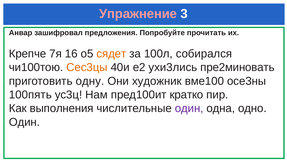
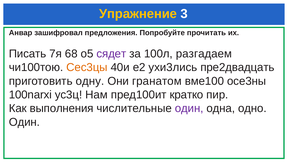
Упражнение colour: pink -> yellow
Крепче: Крепче -> Писать
16: 16 -> 68
сядет colour: orange -> purple
собирался: собирался -> разгадаем
пре2миновать: пре2миновать -> пре2двадцать
художник: художник -> гранатом
100пять: 100пять -> 100narxi
